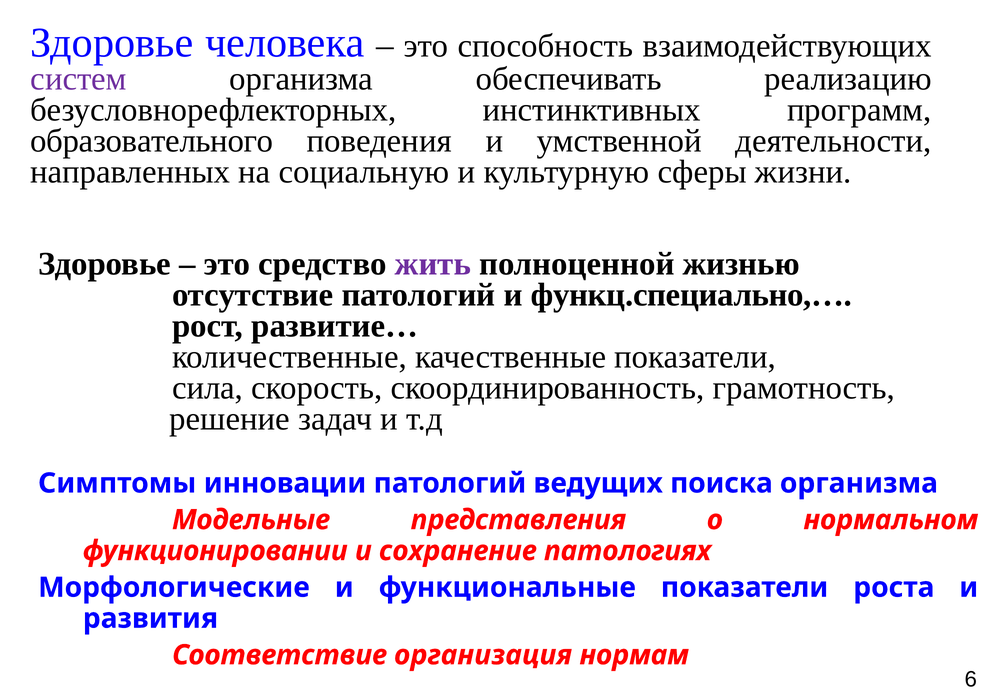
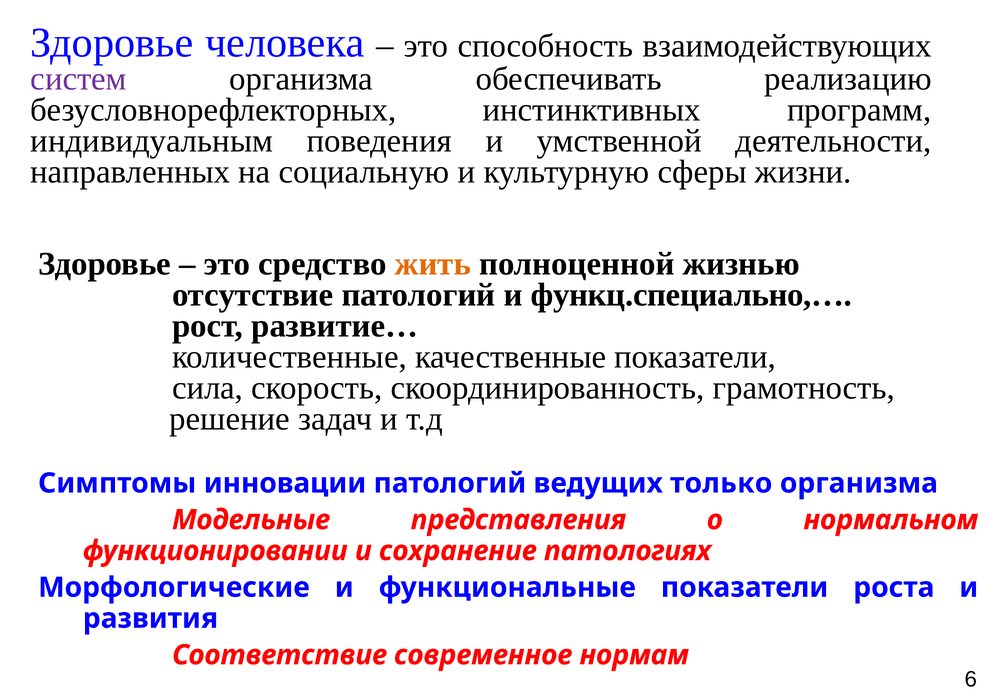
образовательного: образовательного -> индивидуальным
жить colour: purple -> orange
поиска: поиска -> только
организация: организация -> современное
